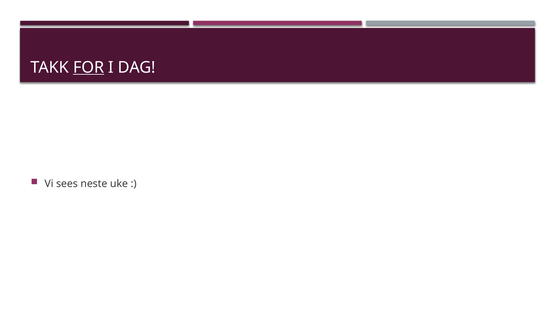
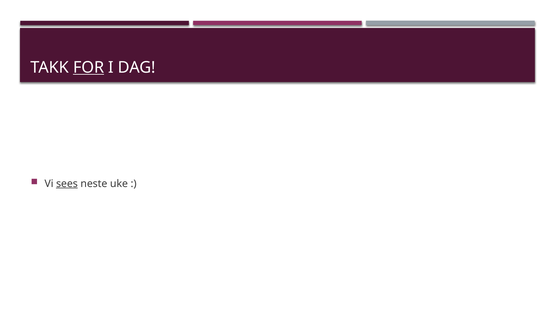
sees underline: none -> present
